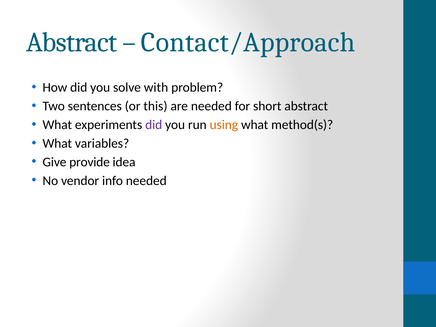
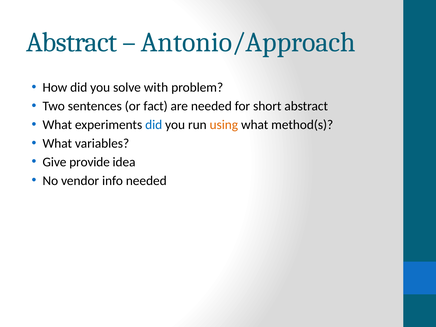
Contact/Approach: Contact/Approach -> Antonio/Approach
this: this -> fact
did at (154, 125) colour: purple -> blue
